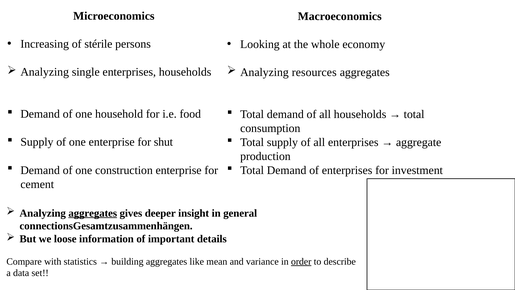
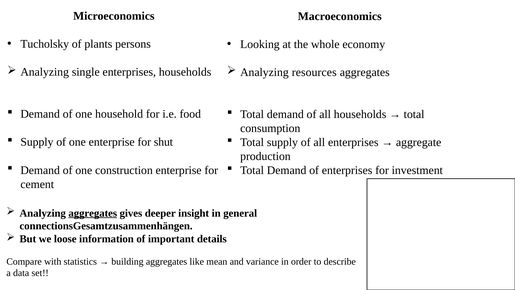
Increasing: Increasing -> Tucholsky
stérile: stérile -> plants
order underline: present -> none
